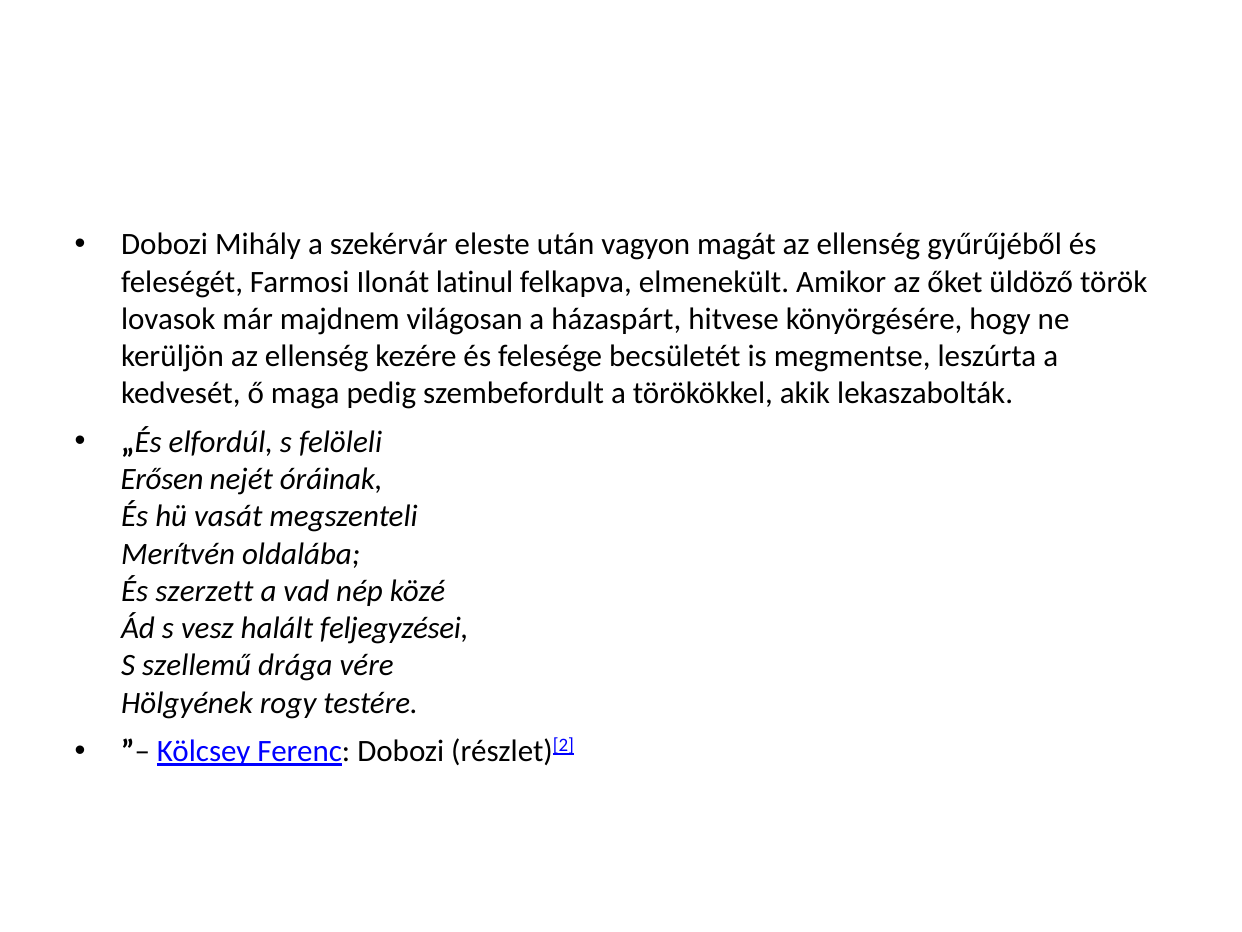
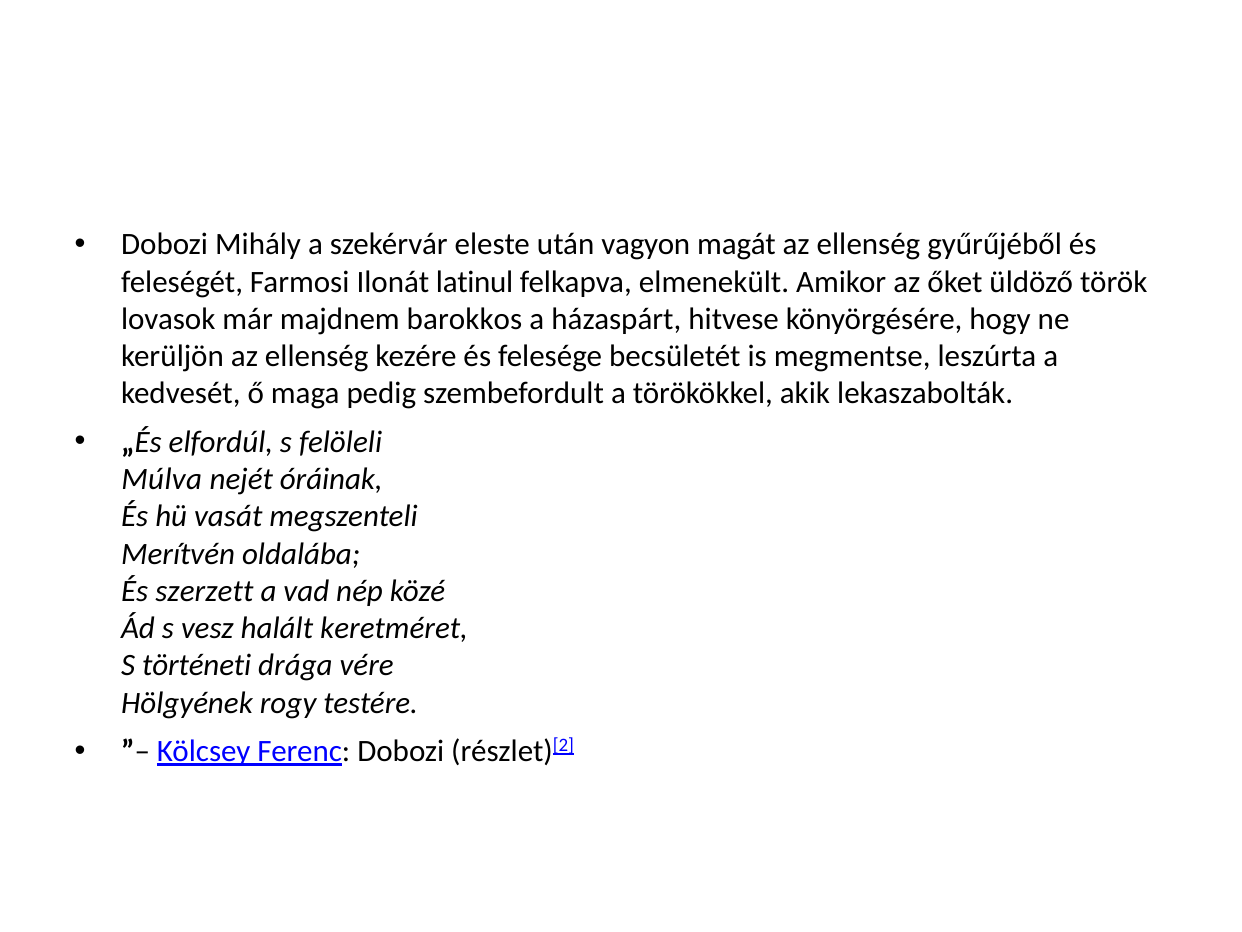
világosan: világosan -> barokkos
Erősen: Erősen -> Múlva
feljegyzései: feljegyzései -> keretméret
szellemű: szellemű -> történeti
